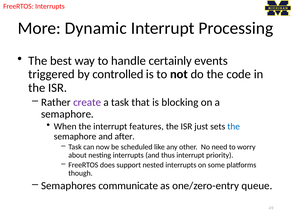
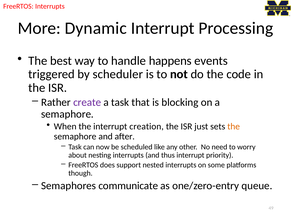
certainly: certainly -> happens
controlled: controlled -> scheduler
features: features -> creation
the at (234, 127) colour: blue -> orange
